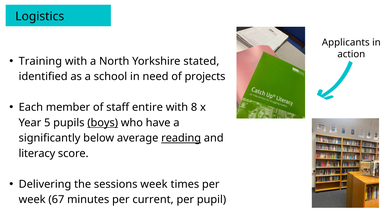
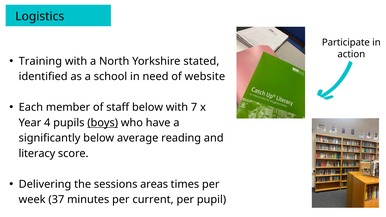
Applicants: Applicants -> Participate
projects: projects -> website
staff entire: entire -> below
8: 8 -> 7
5: 5 -> 4
reading underline: present -> none
sessions week: week -> areas
67: 67 -> 37
